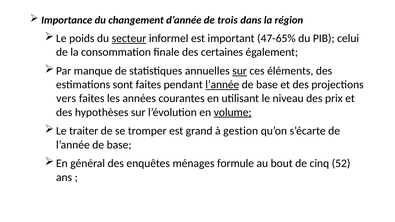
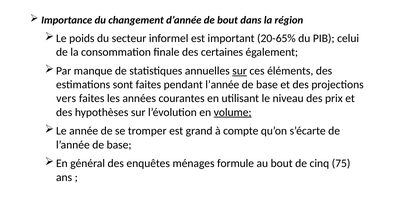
de trois: trois -> bout
secteur underline: present -> none
47-65%: 47-65% -> 20-65%
l’année at (222, 85) underline: present -> none
traiter: traiter -> année
gestion: gestion -> compte
52: 52 -> 75
